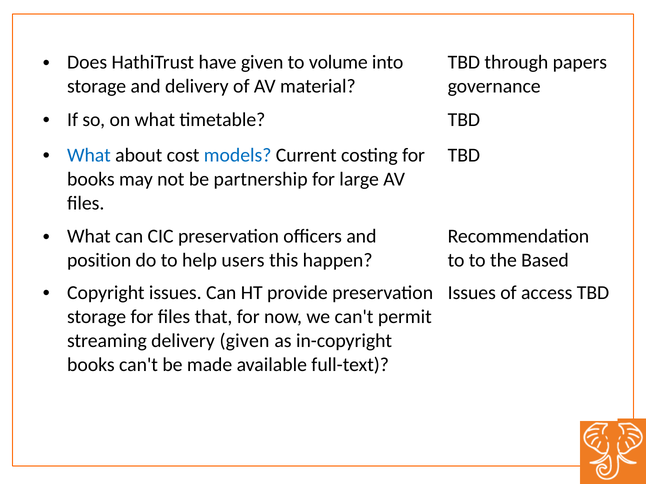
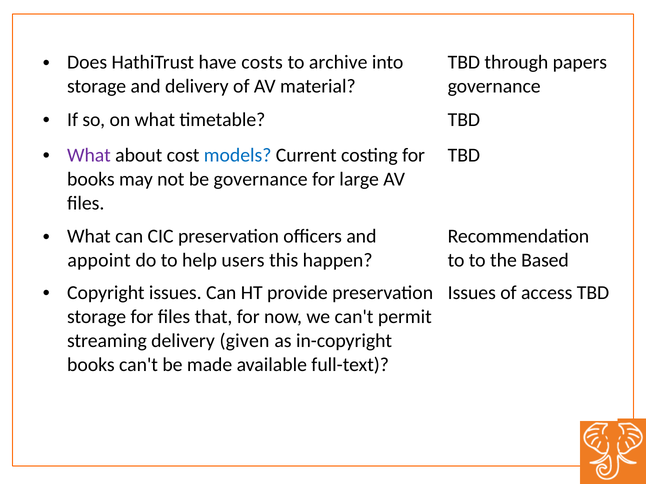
have given: given -> costs
volume: volume -> archive
What at (89, 156) colour: blue -> purple
be partnership: partnership -> governance
position: position -> appoint
